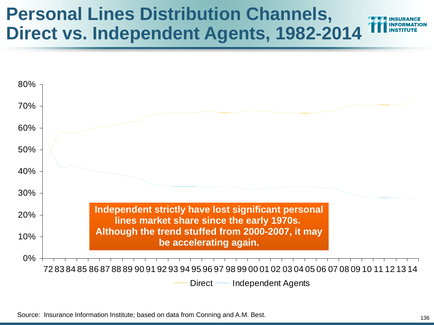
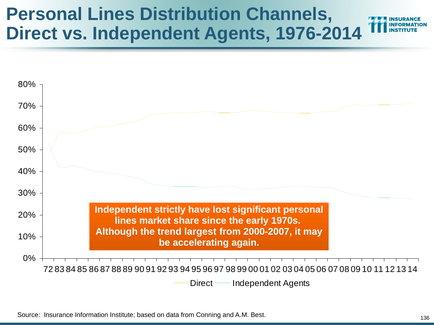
1982-2014: 1982-2014 -> 1976-2014
stuffed: stuffed -> largest
